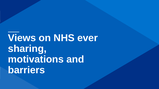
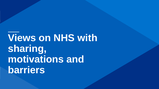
ever: ever -> with
